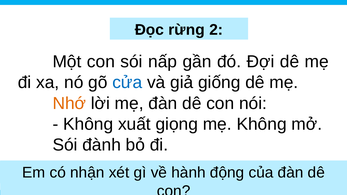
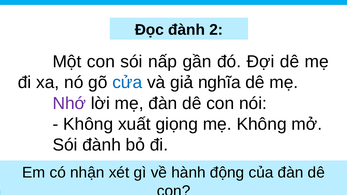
Đọc rừng: rừng -> đành
giống: giống -> nghĩa
Nhớ colour: orange -> purple
